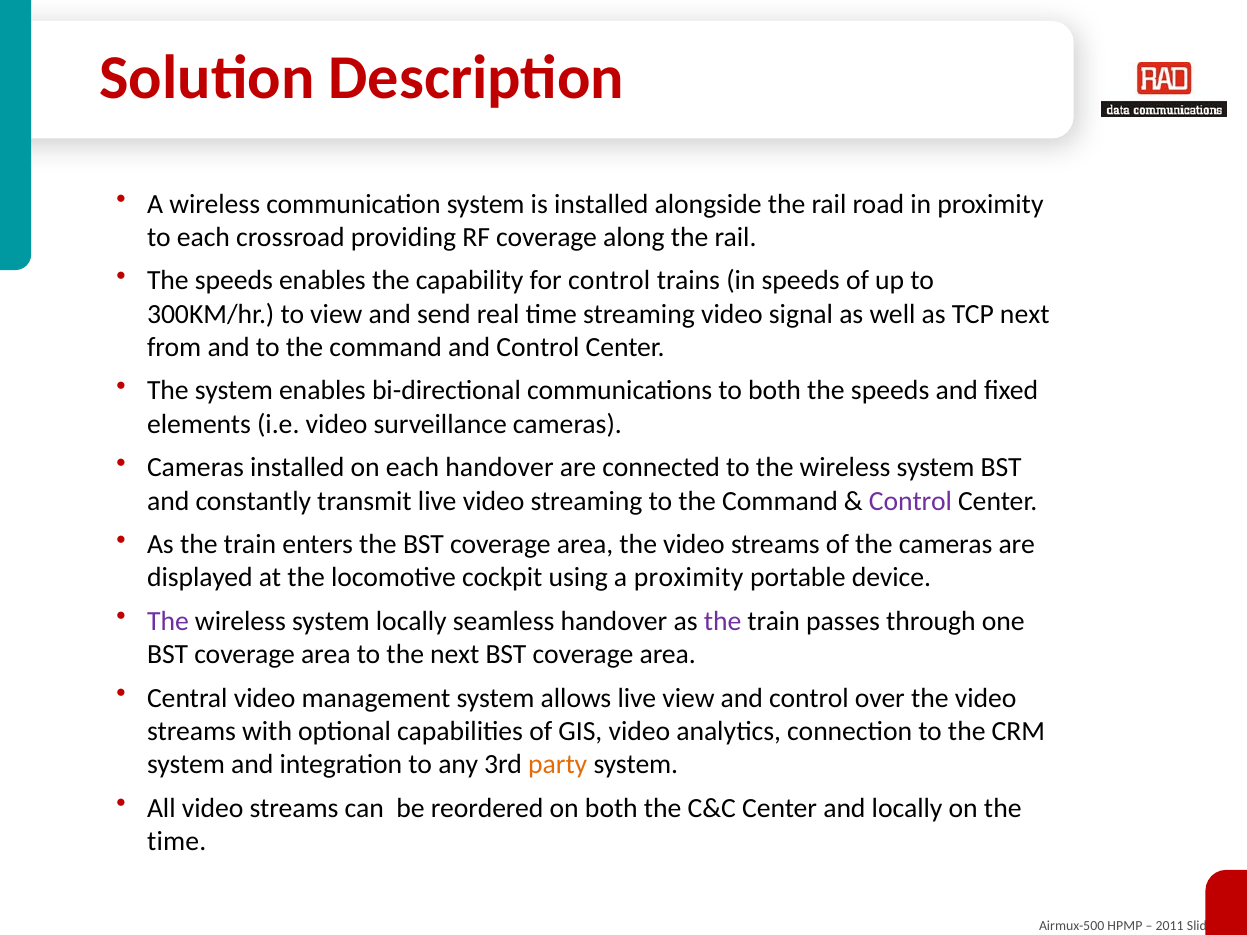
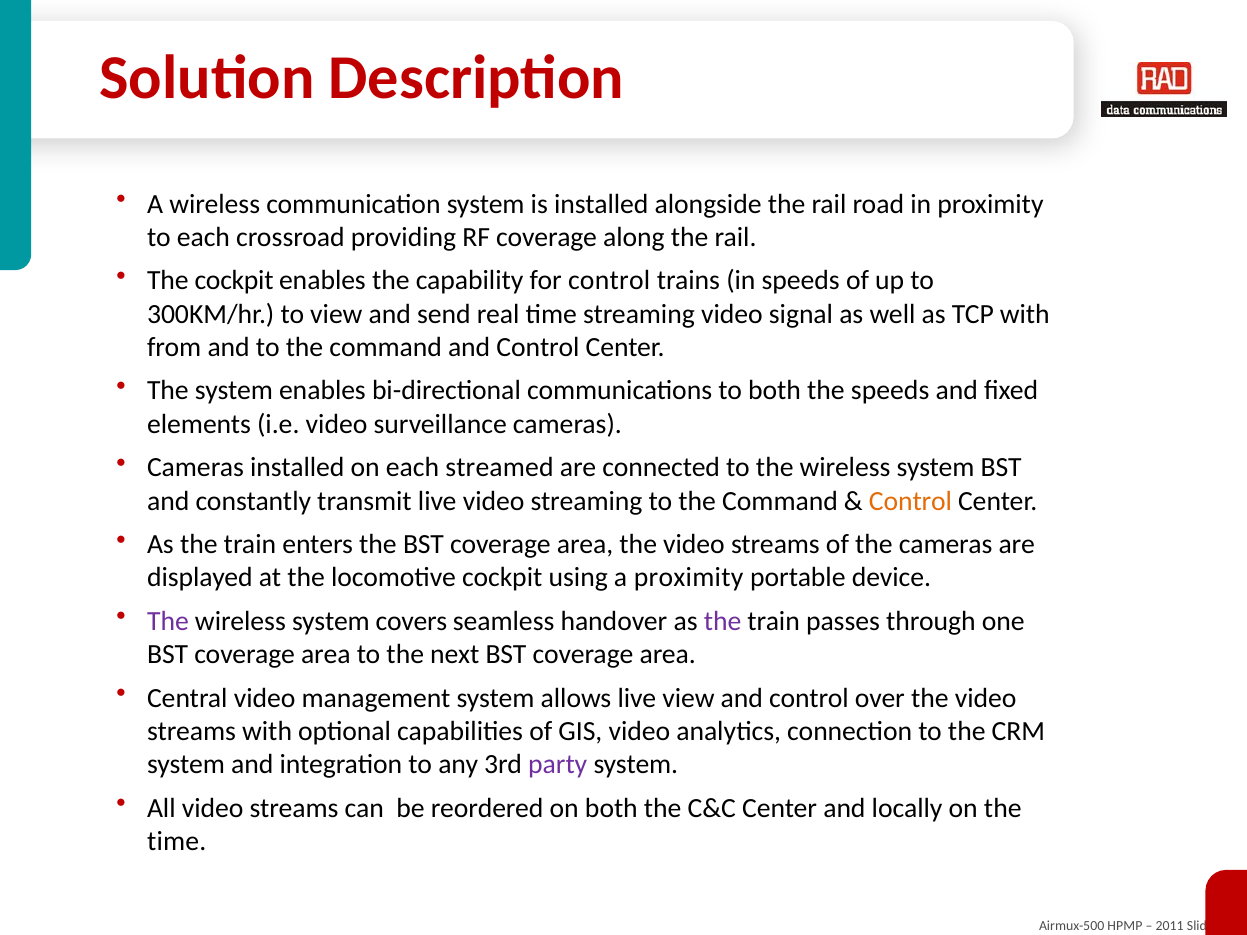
speeds at (234, 281): speeds -> cockpit
TCP next: next -> with
each handover: handover -> streamed
Control at (911, 501) colour: purple -> orange
system locally: locally -> covers
party colour: orange -> purple
